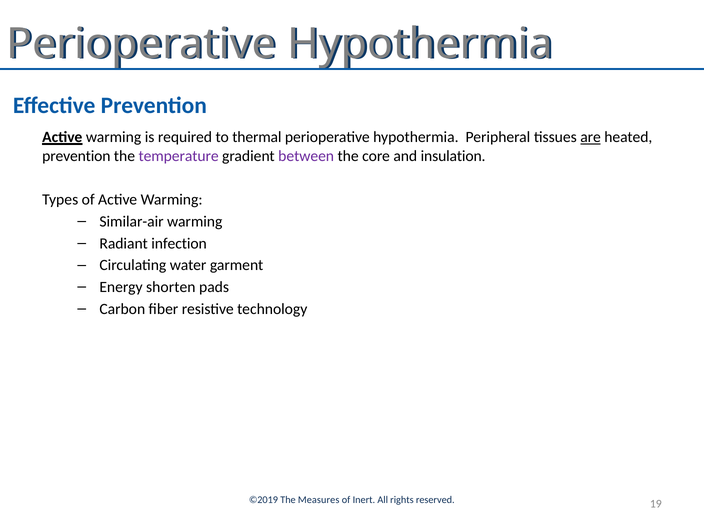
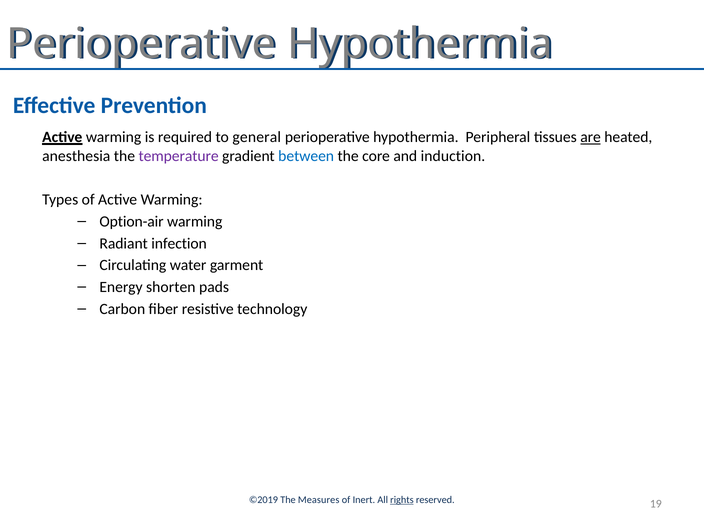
thermal: thermal -> general
prevention at (76, 156): prevention -> anesthesia
between colour: purple -> blue
insulation: insulation -> induction
Similar-air: Similar-air -> Option-air
rights underline: none -> present
